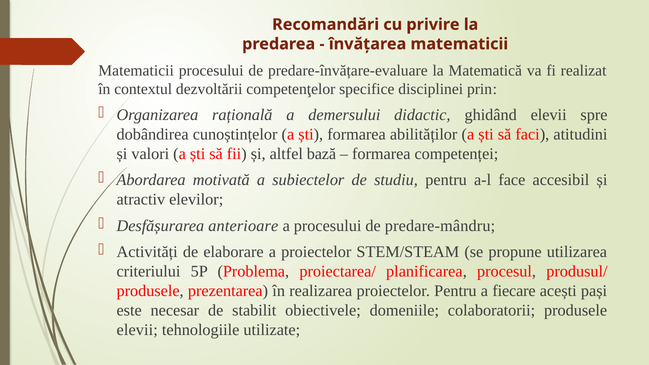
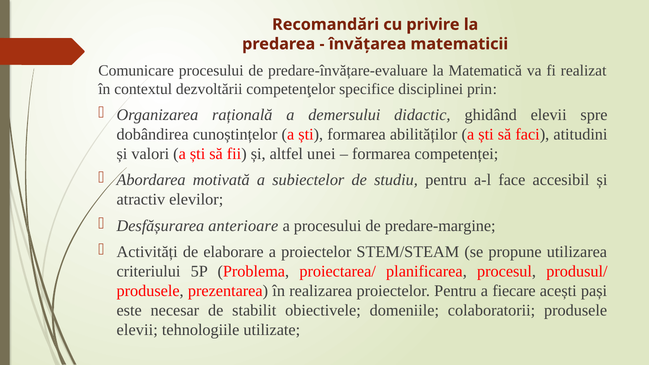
Matematicii at (136, 70): Matematicii -> Comunicare
bază: bază -> unei
predare-mândru: predare-mândru -> predare-margine
